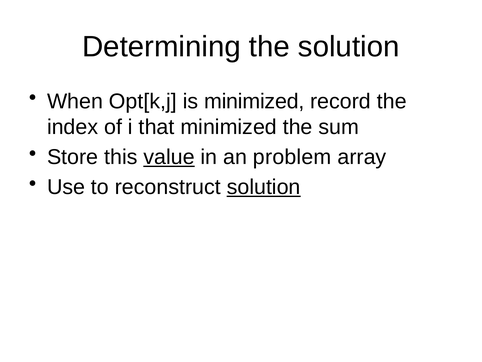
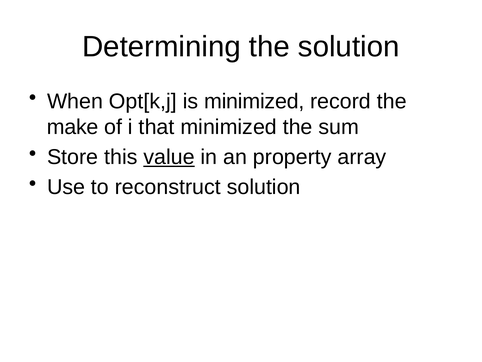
index: index -> make
problem: problem -> property
solution at (264, 187) underline: present -> none
